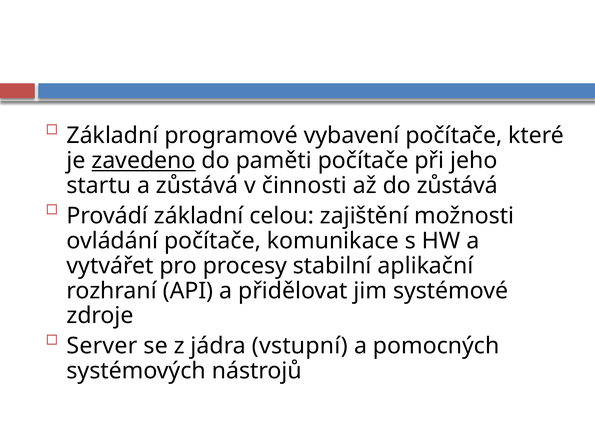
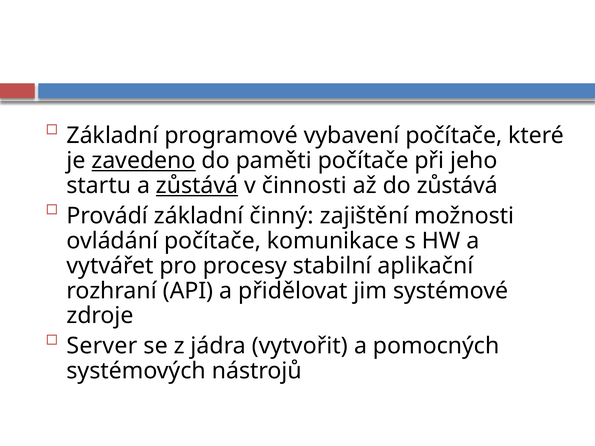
zůstává at (197, 186) underline: none -> present
celou: celou -> činný
vstupní: vstupní -> vytvořit
